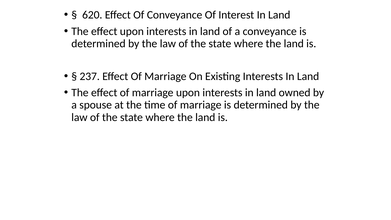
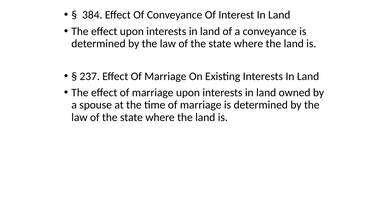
620: 620 -> 384
